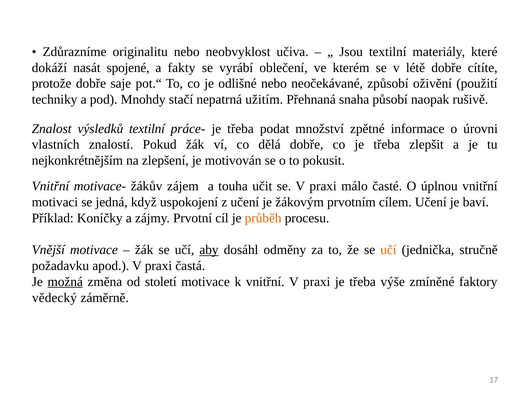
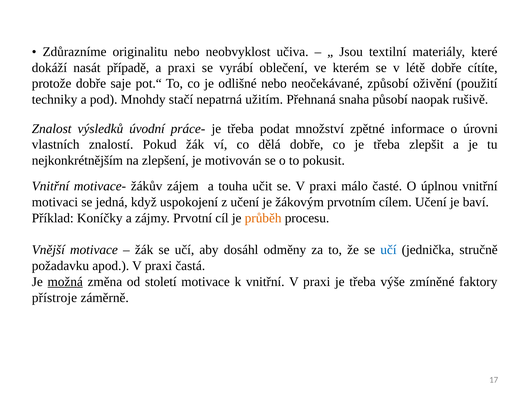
spojené: spojené -> případě
a fakty: fakty -> praxi
výsledků textilní: textilní -> úvodní
aby underline: present -> none
učí at (388, 250) colour: orange -> blue
vědecký: vědecký -> přístroje
